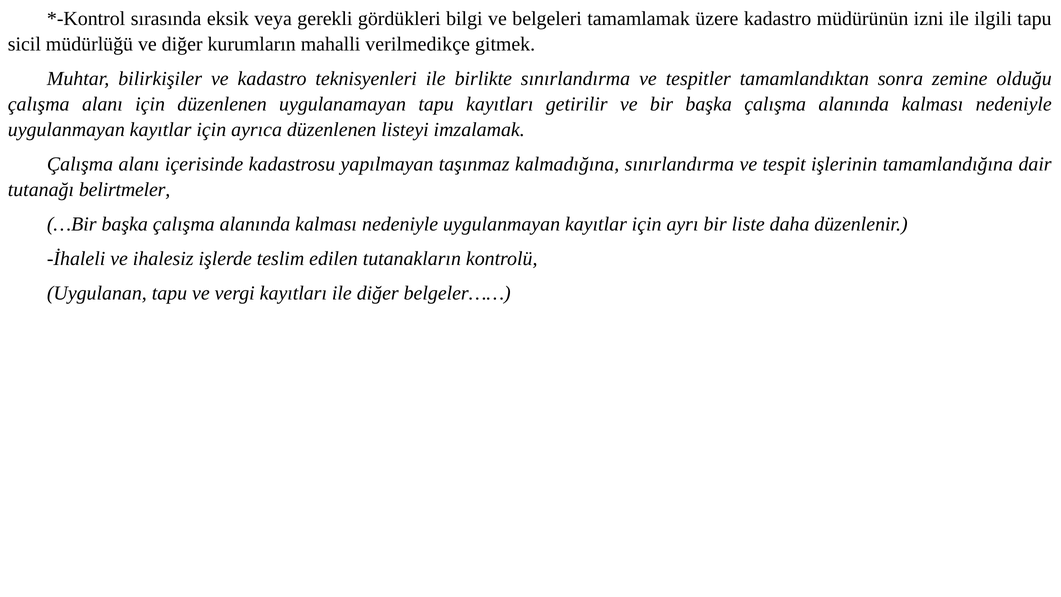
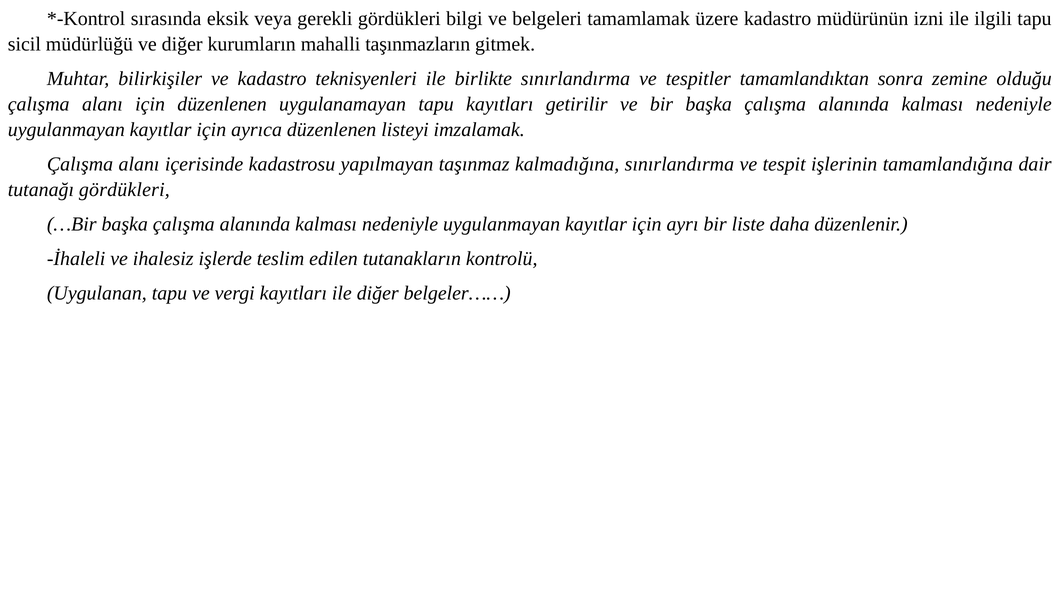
verilmedikçe: verilmedikçe -> taşınmazların
tutanağı belirtmeler: belirtmeler -> gördükleri
